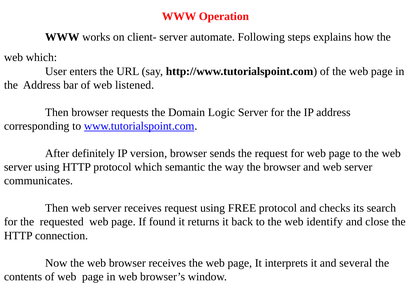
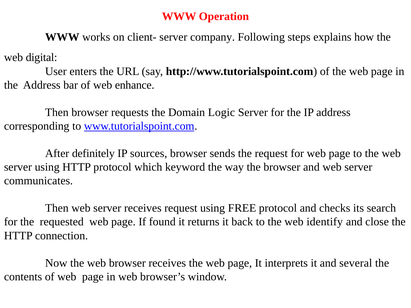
automate: automate -> company
web which: which -> digital
listened: listened -> enhance
version: version -> sources
semantic: semantic -> keyword
